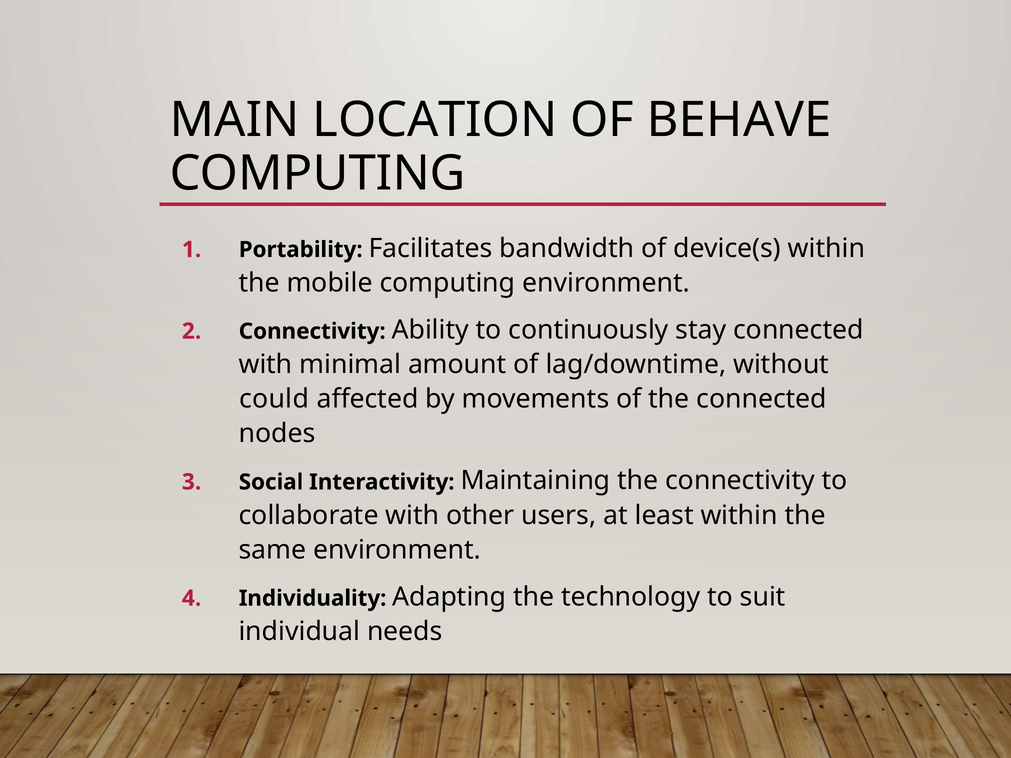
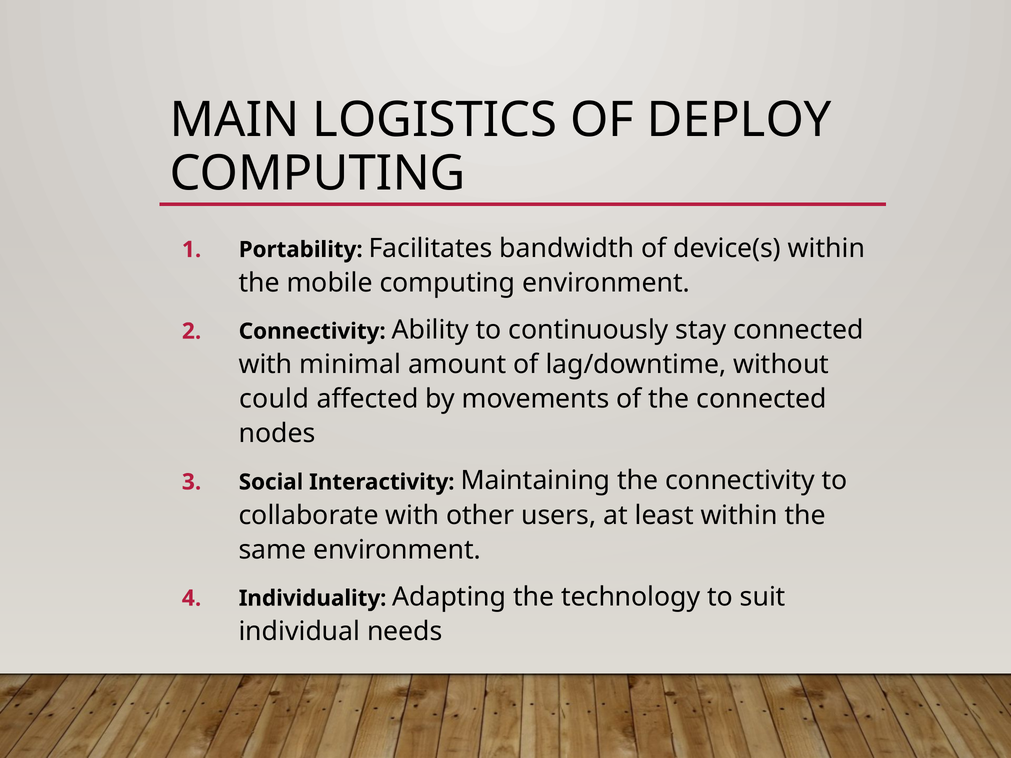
LOCATION: LOCATION -> LOGISTICS
BEHAVE: BEHAVE -> DEPLOY
